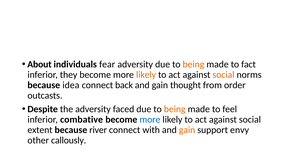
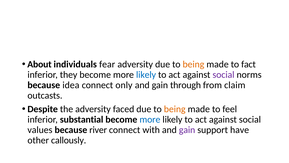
likely at (146, 75) colour: orange -> blue
social at (223, 75) colour: orange -> purple
back: back -> only
thought: thought -> through
order: order -> claim
combative: combative -> substantial
extent: extent -> values
gain at (187, 130) colour: orange -> purple
envy: envy -> have
